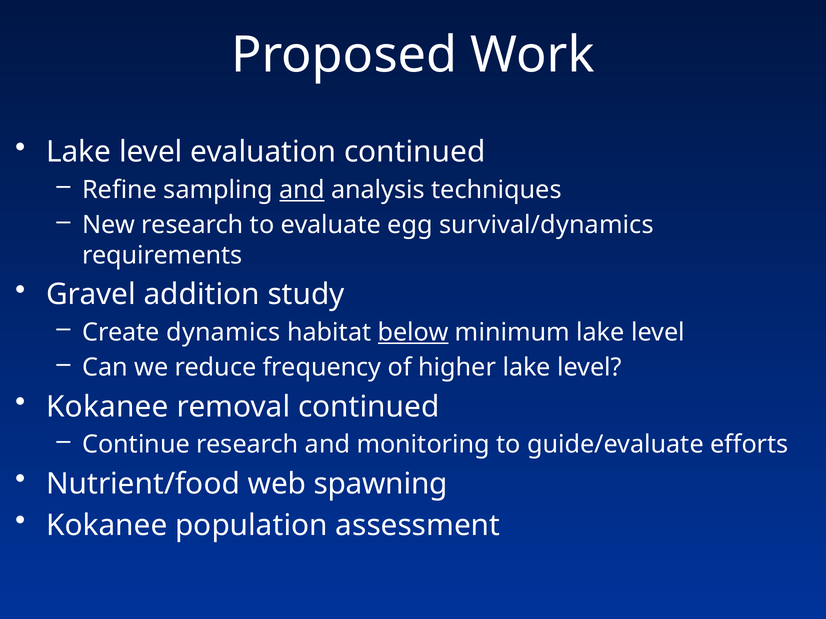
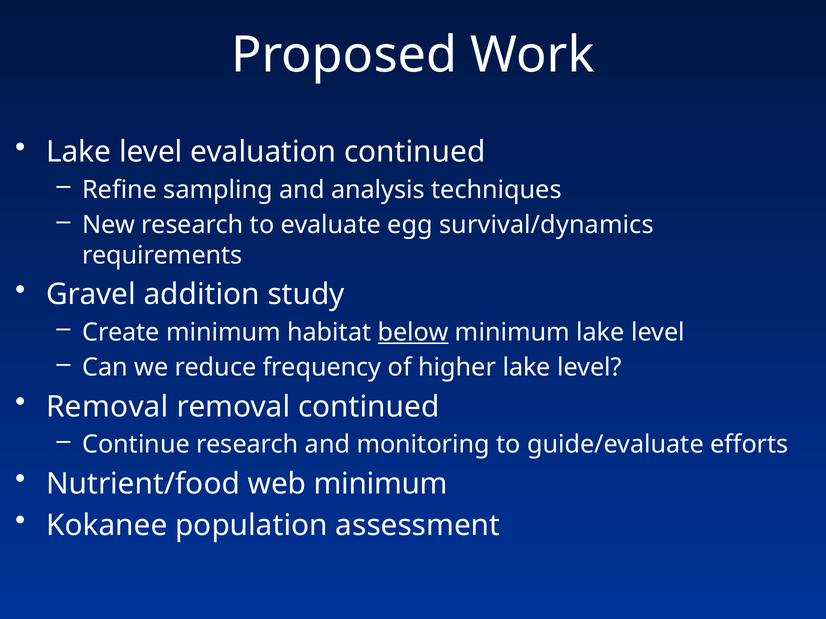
and at (302, 190) underline: present -> none
Create dynamics: dynamics -> minimum
Kokanee at (107, 407): Kokanee -> Removal
web spawning: spawning -> minimum
